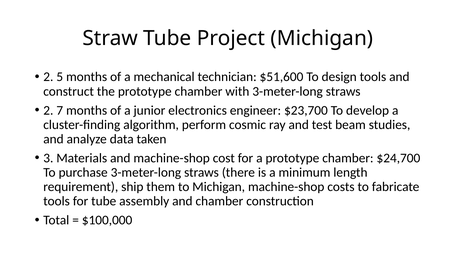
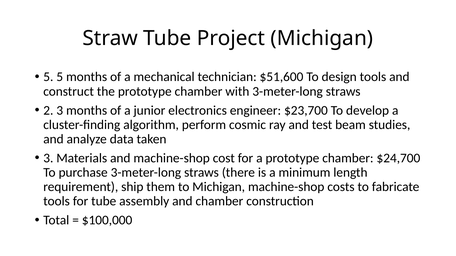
2 at (48, 77): 2 -> 5
2 7: 7 -> 3
